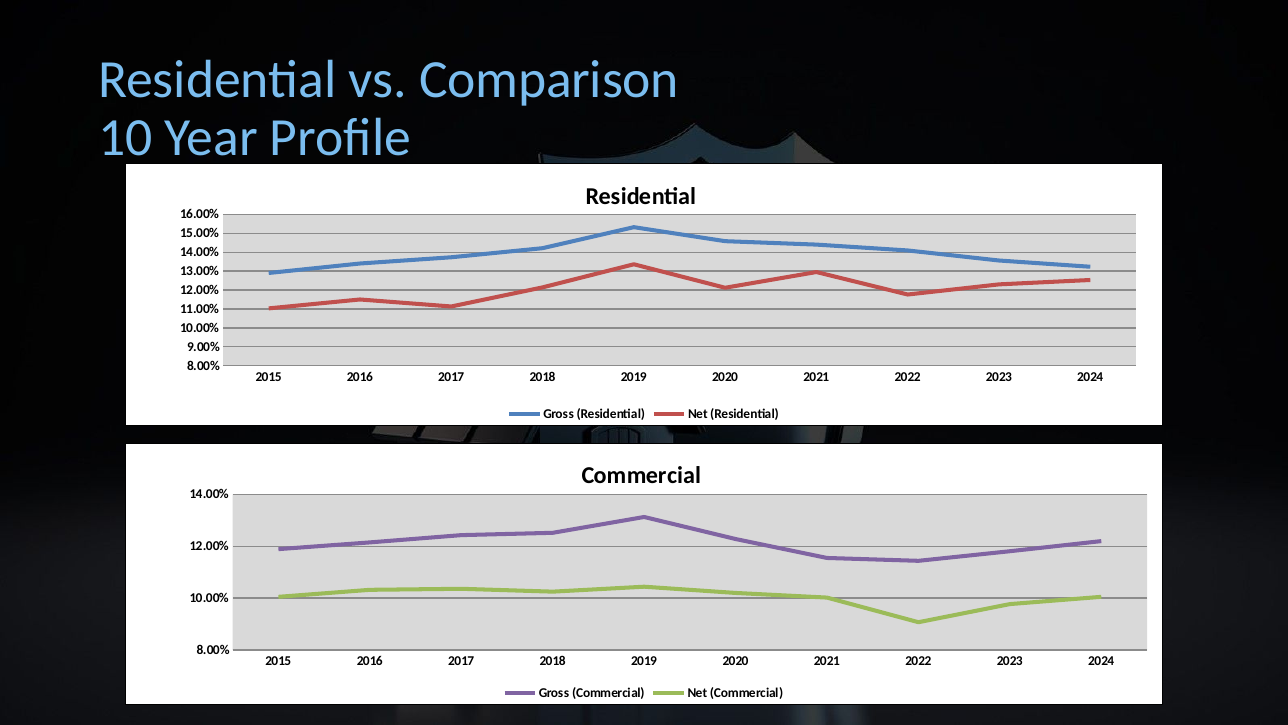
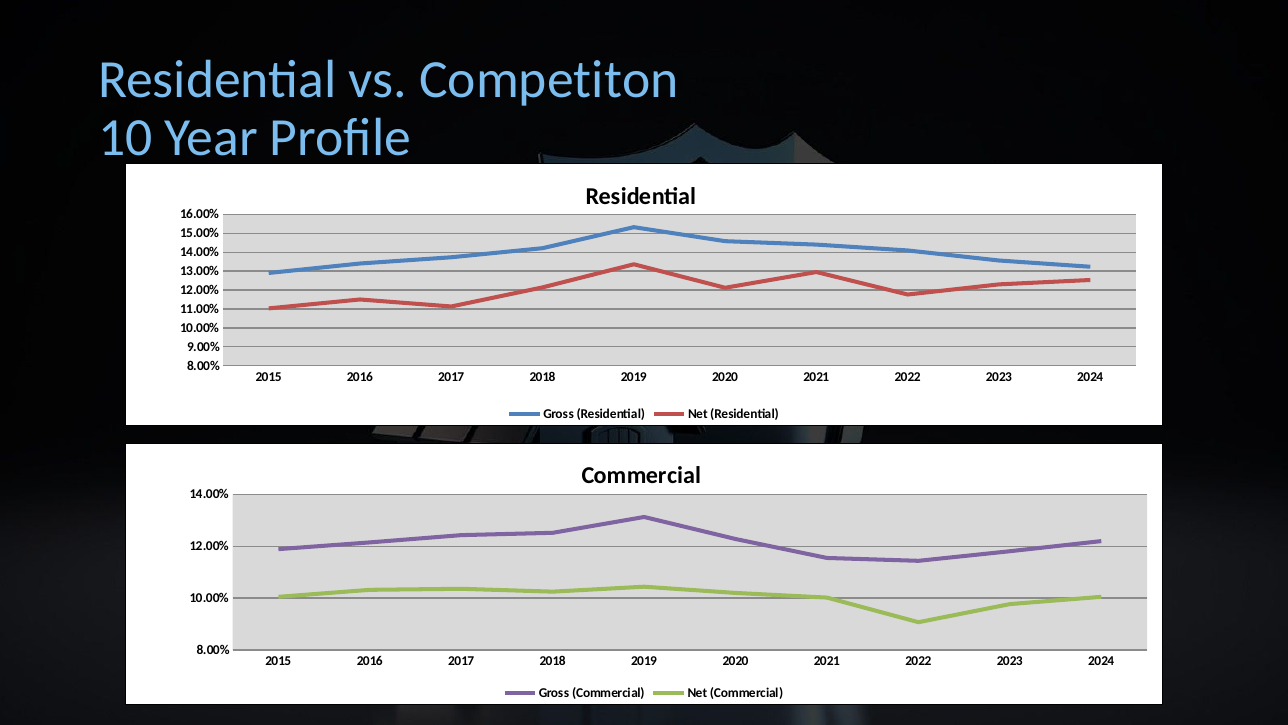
Comparison: Comparison -> Competiton
